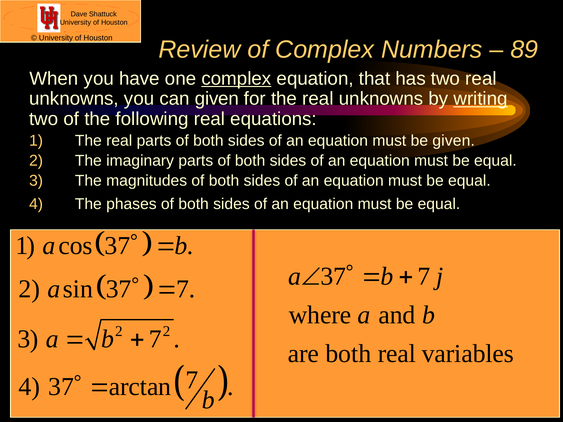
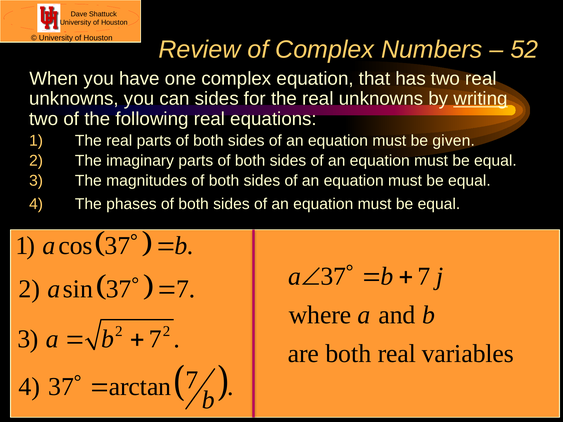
89: 89 -> 52
complex at (236, 79) underline: present -> none
can given: given -> sides
